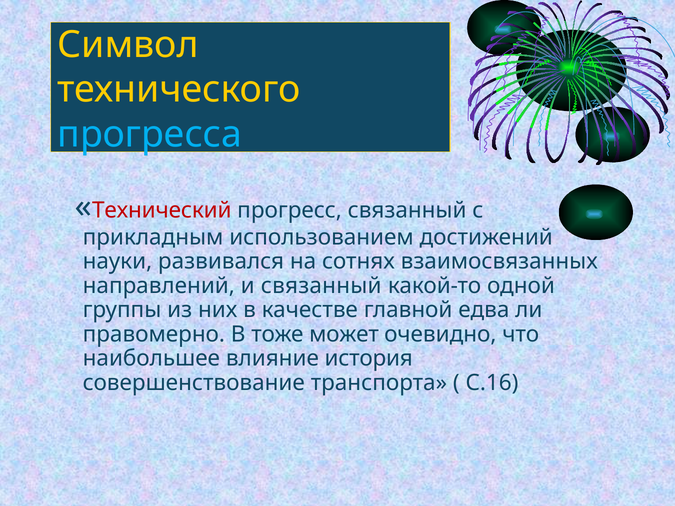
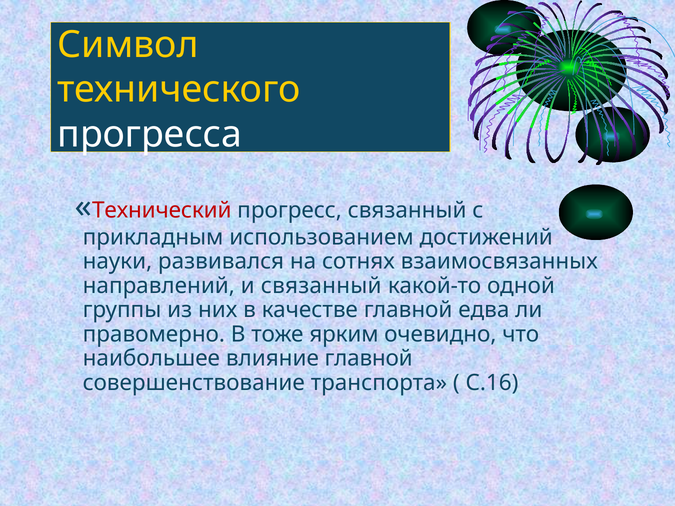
прогресса colour: light blue -> white
может: может -> ярким
влияние история: история -> главной
